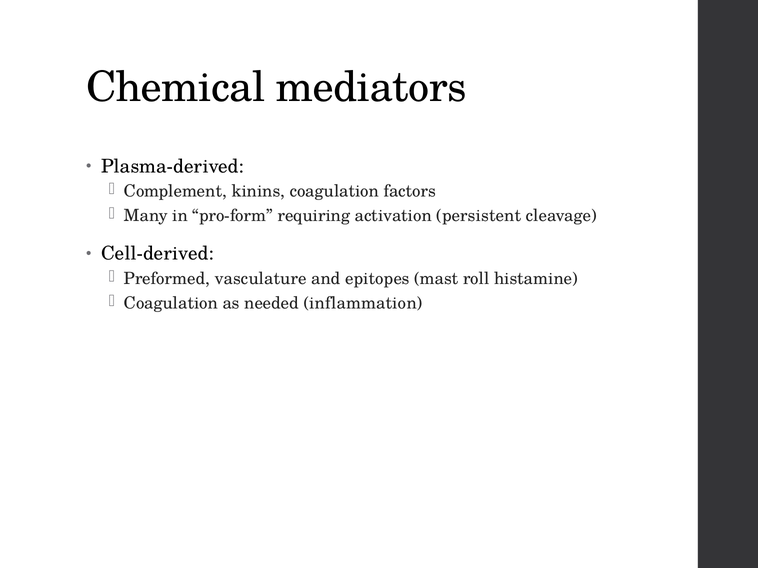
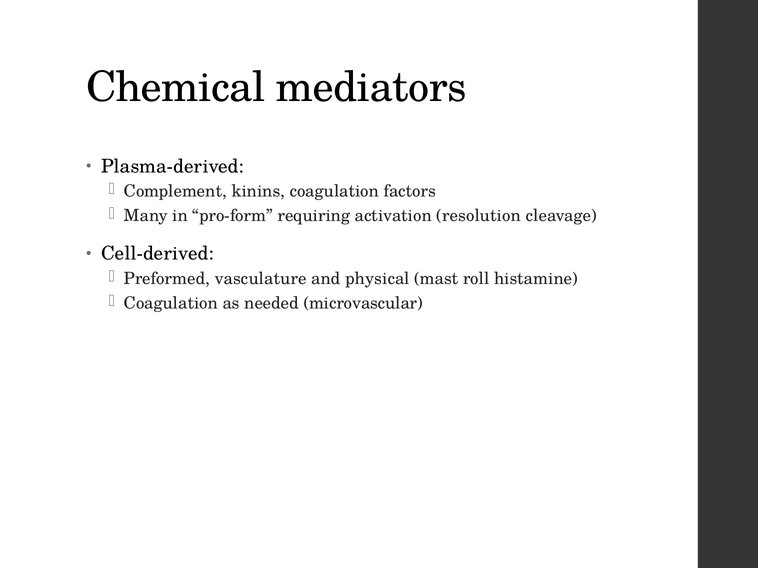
persistent: persistent -> resolution
epitopes: epitopes -> physical
inflammation: inflammation -> microvascular
